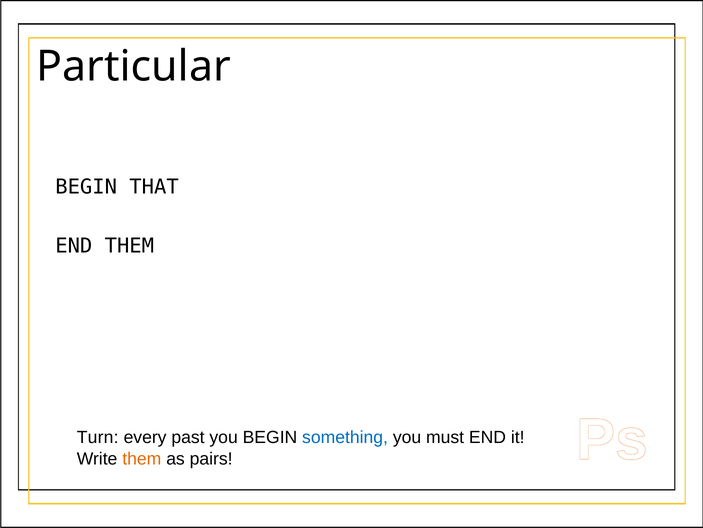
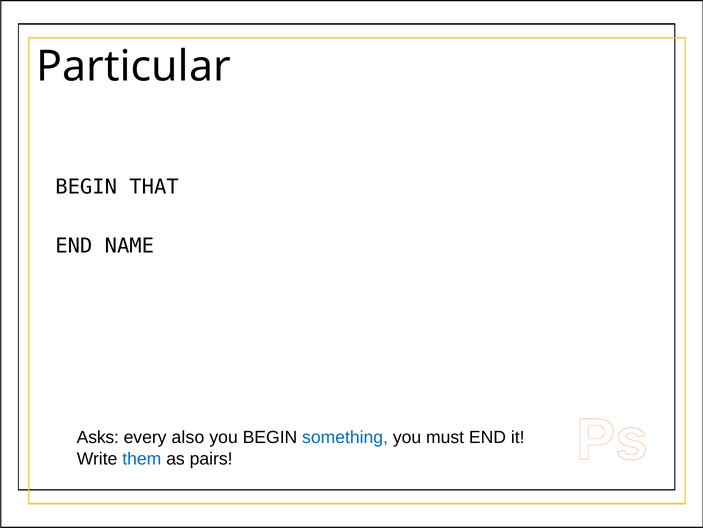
END THEM: THEM -> NAME
Turn: Turn -> Asks
past: past -> also
them at (142, 458) colour: orange -> blue
